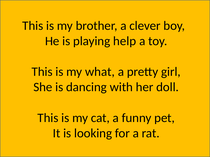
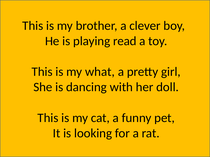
help: help -> read
